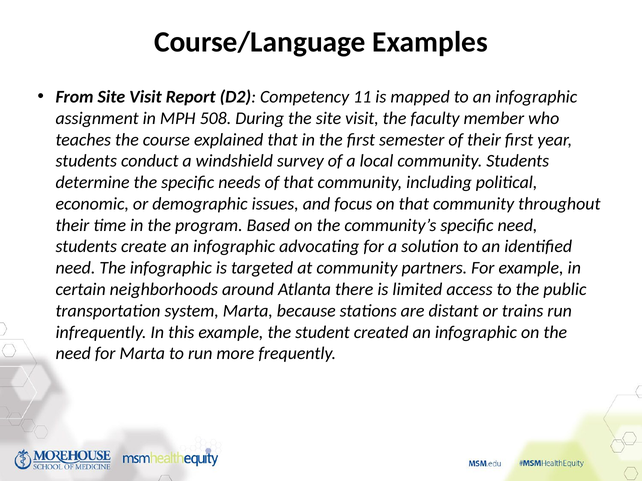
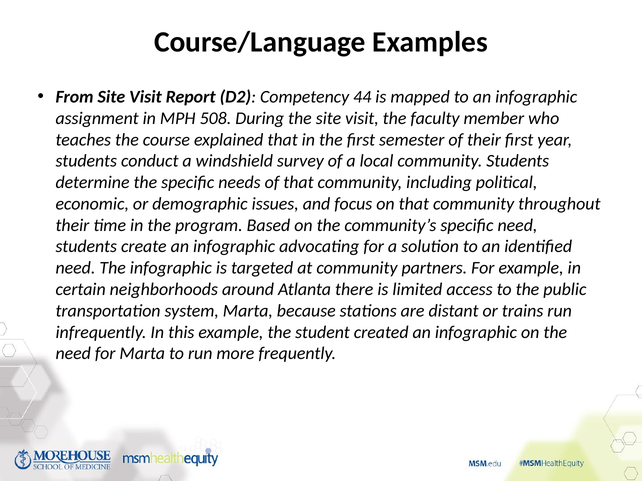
11: 11 -> 44
